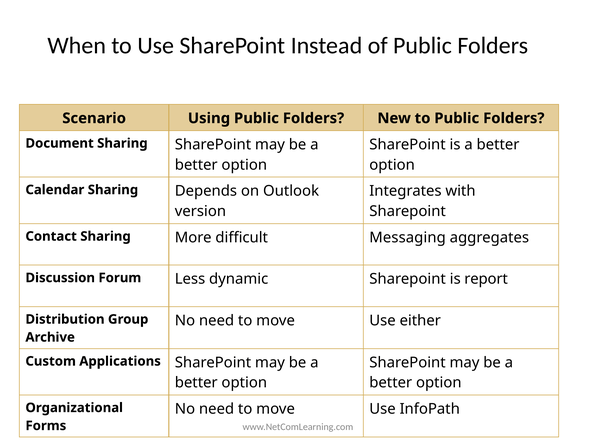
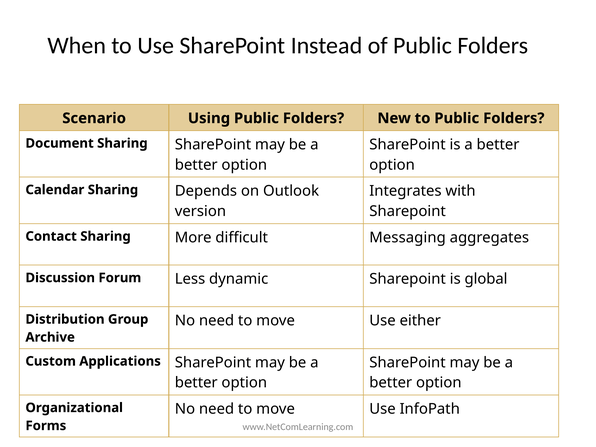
report: report -> global
